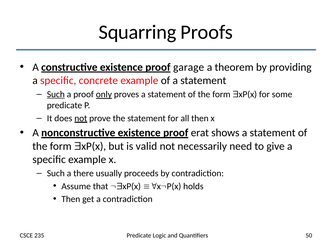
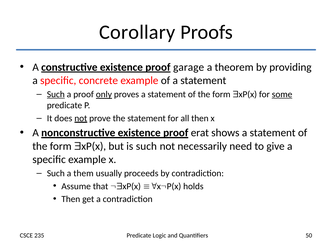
Squarring: Squarring -> Corollary
some underline: none -> present
is valid: valid -> such
there: there -> them
